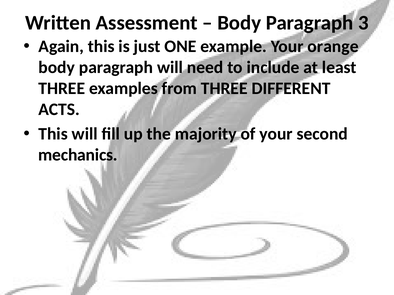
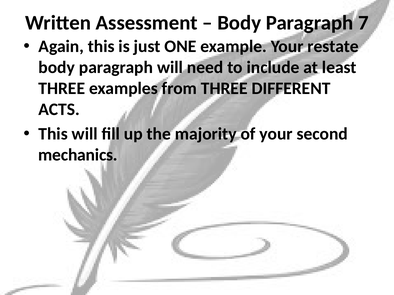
3: 3 -> 7
orange: orange -> restate
